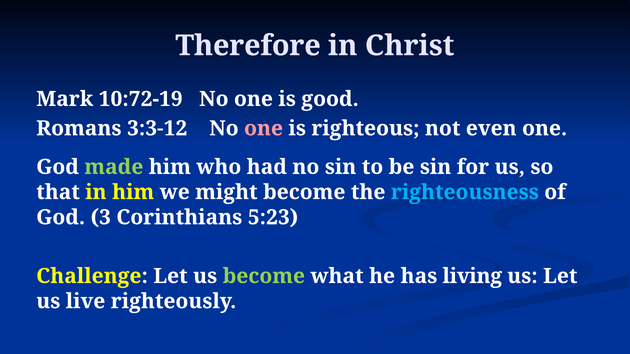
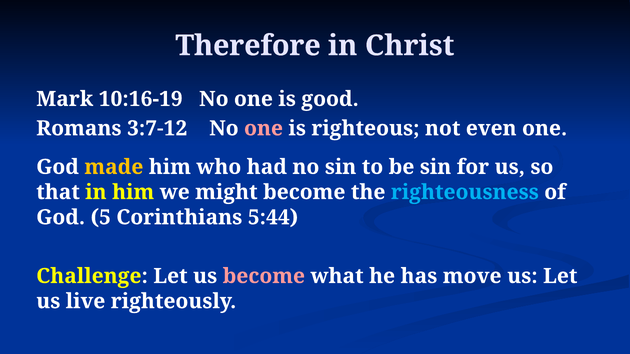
10:72-19: 10:72-19 -> 10:16-19
3:3-12: 3:3-12 -> 3:7-12
made colour: light green -> yellow
3: 3 -> 5
5:23: 5:23 -> 5:44
become at (264, 276) colour: light green -> pink
living: living -> move
